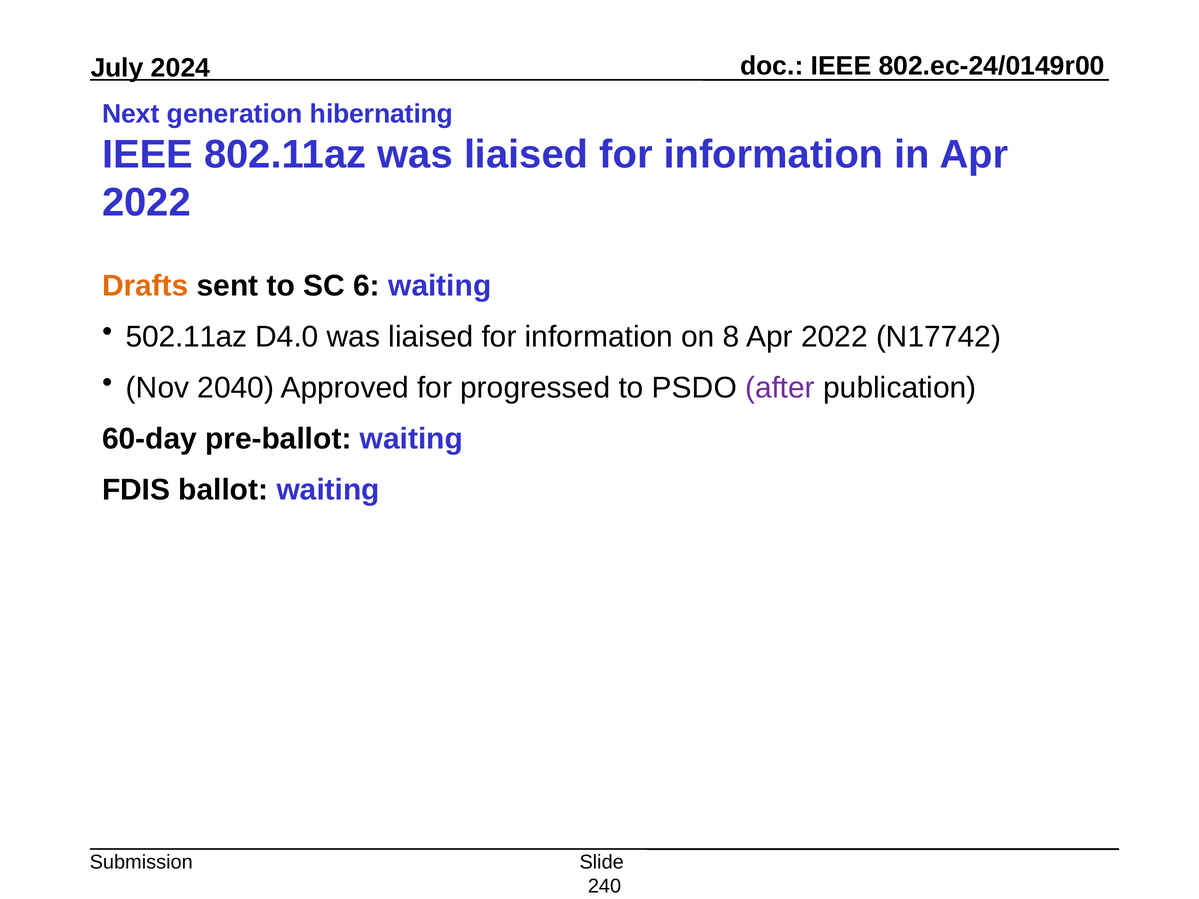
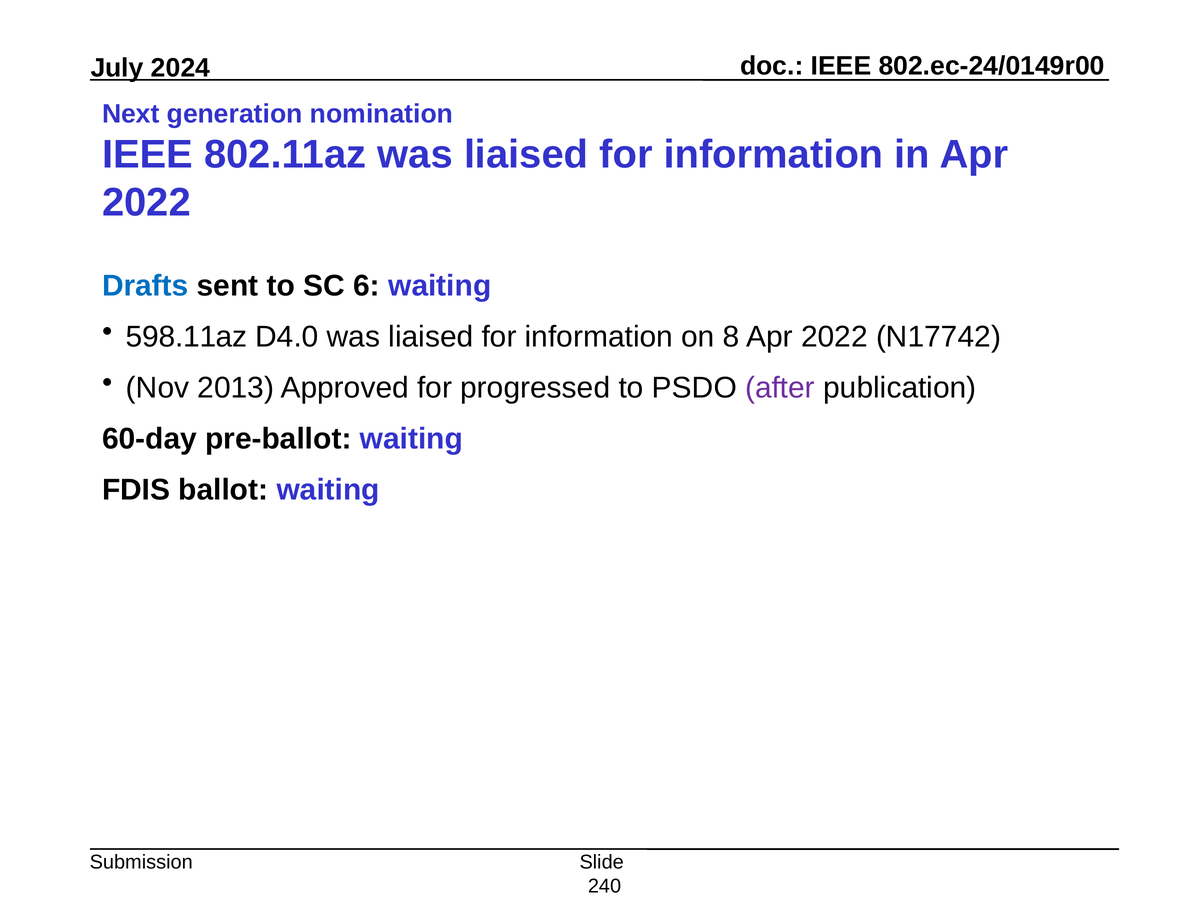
hibernating: hibernating -> nomination
Drafts colour: orange -> blue
502.11az: 502.11az -> 598.11az
2040: 2040 -> 2013
